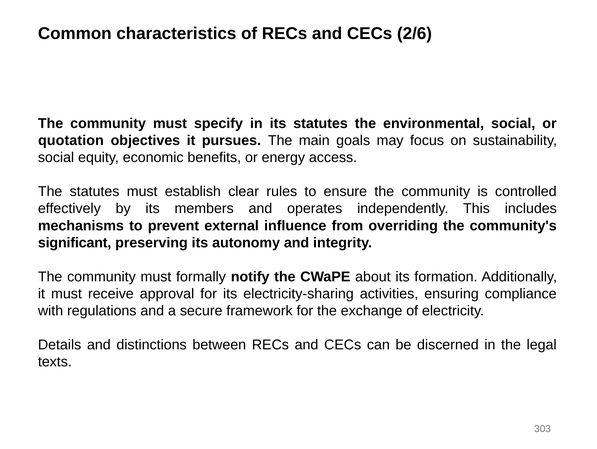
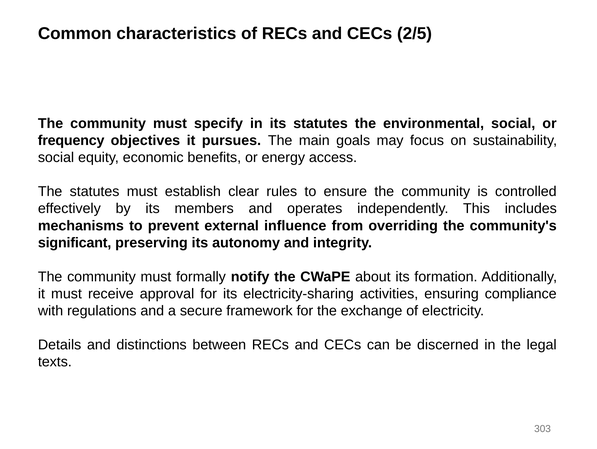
2/6: 2/6 -> 2/5
quotation: quotation -> frequency
